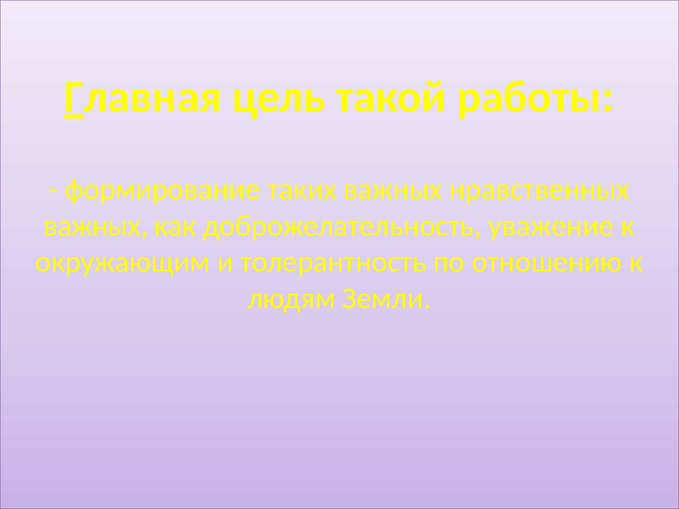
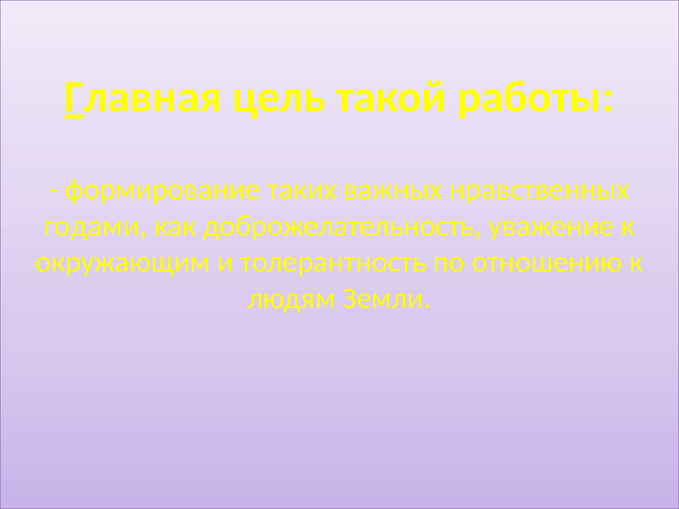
важных at (96, 226): важных -> годами
